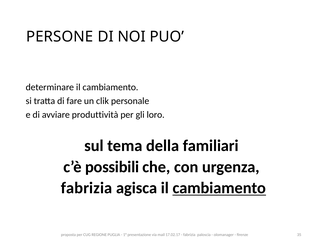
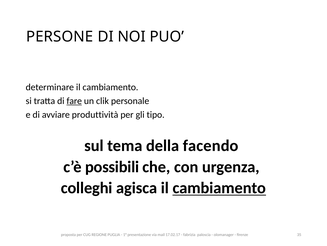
fare underline: none -> present
loro: loro -> tipo
familiari: familiari -> facendo
fabrizia at (87, 187): fabrizia -> colleghi
